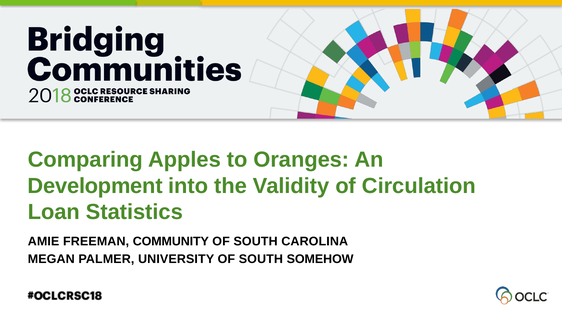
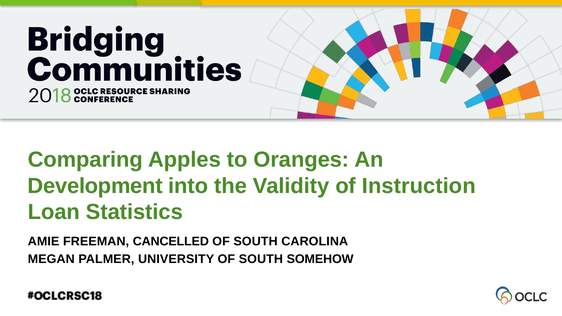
Circulation: Circulation -> Instruction
COMMUNITY: COMMUNITY -> CANCELLED
